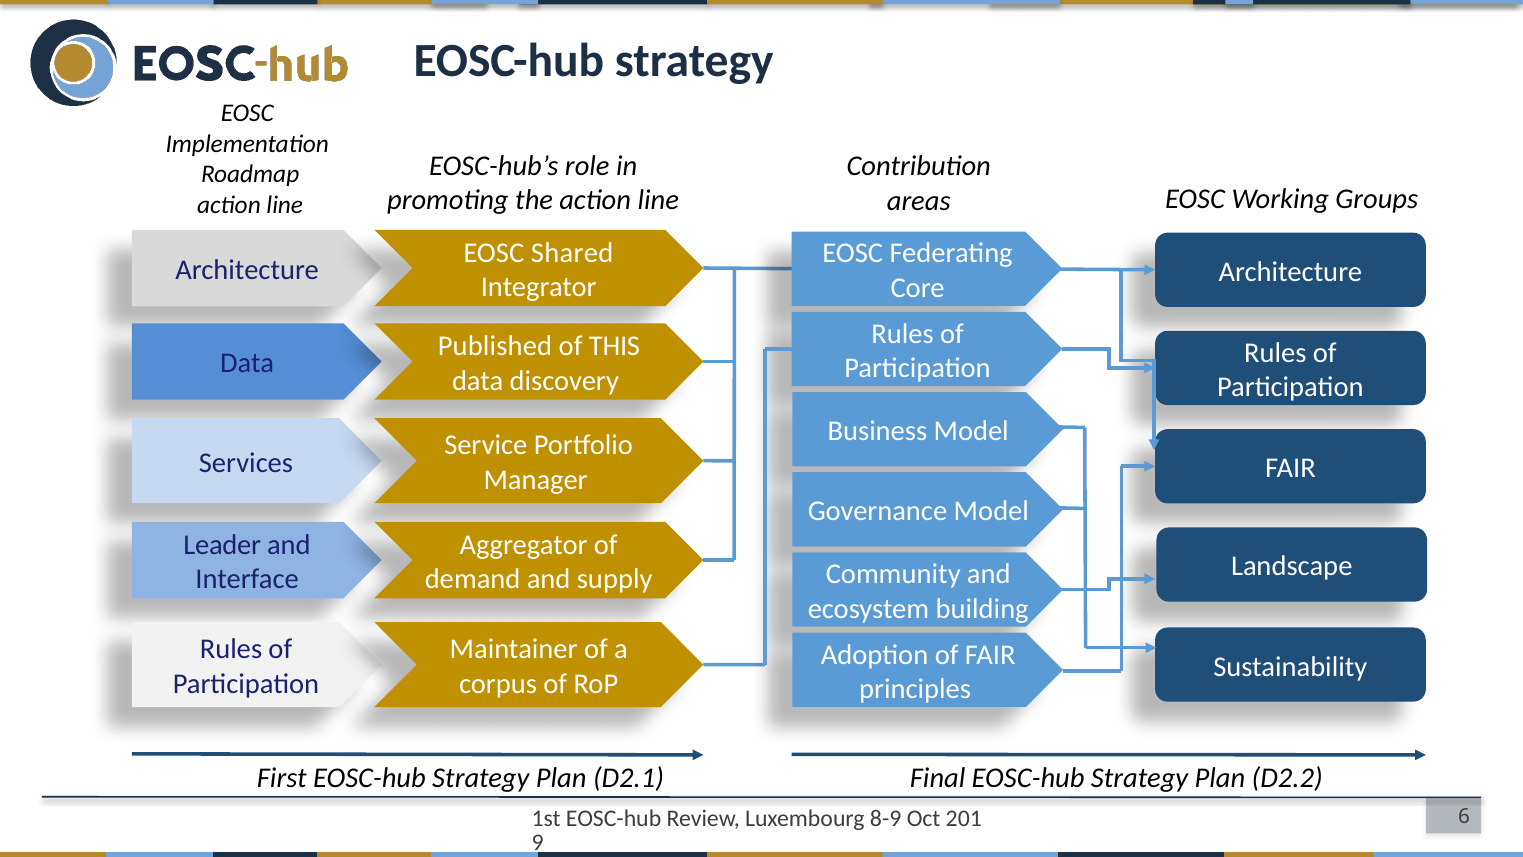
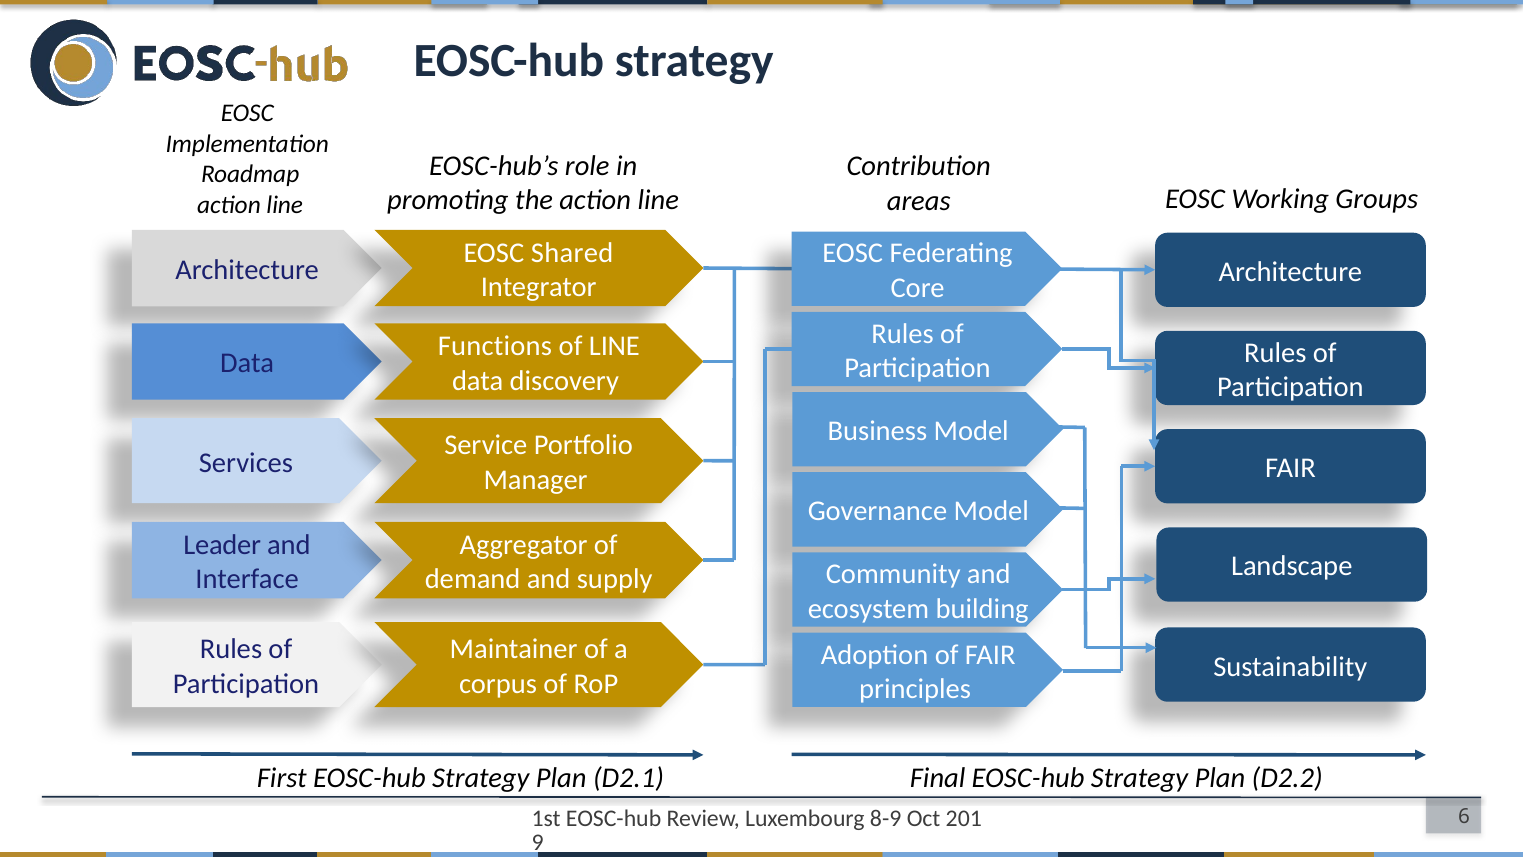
Published: Published -> Functions
of THIS: THIS -> LINE
